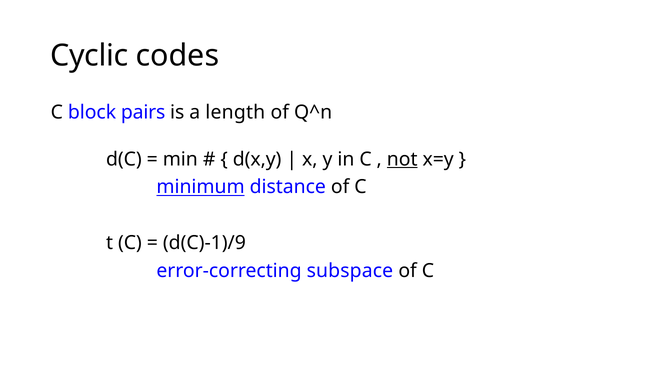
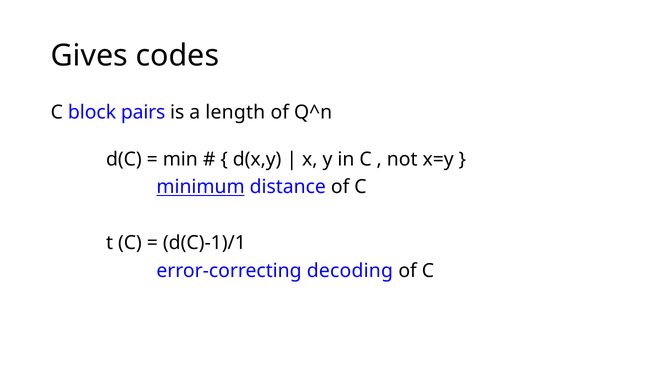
Cyclic: Cyclic -> Gives
not underline: present -> none
d(C)-1)/9: d(C)-1)/9 -> d(C)-1)/1
subspace: subspace -> decoding
